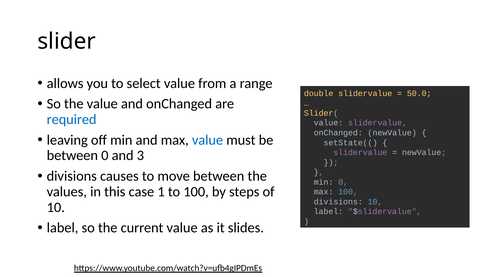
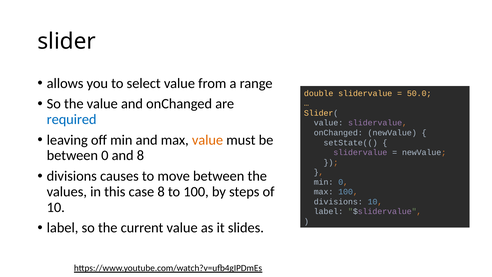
value at (208, 140) colour: blue -> orange
and 3: 3 -> 8
case 1: 1 -> 8
